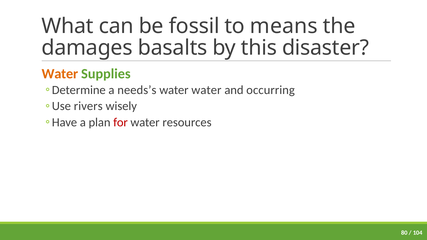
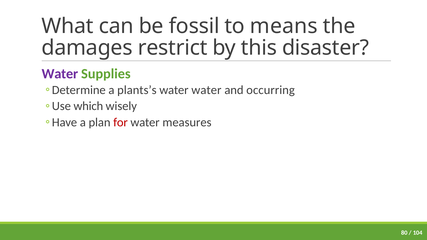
basalts: basalts -> restrict
Water at (60, 74) colour: orange -> purple
needs’s: needs’s -> plants’s
rivers: rivers -> which
resources: resources -> measures
